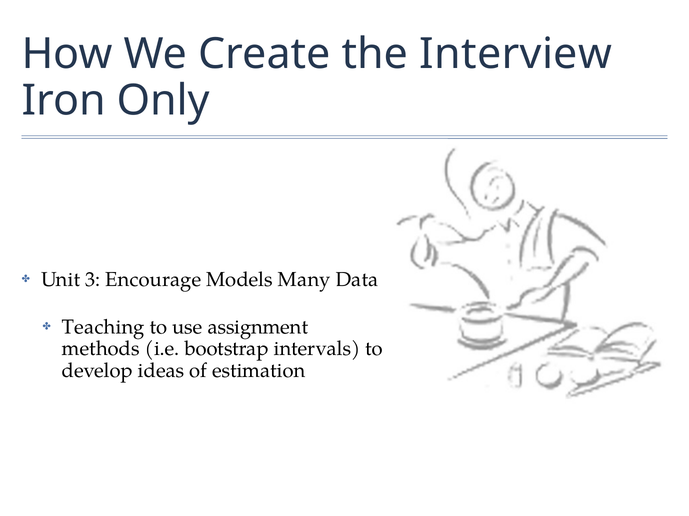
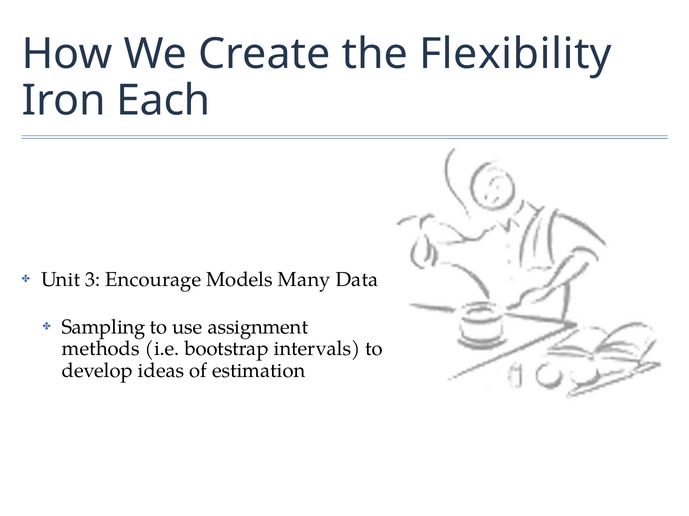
Interview: Interview -> Flexibility
Only: Only -> Each
Teaching: Teaching -> Sampling
